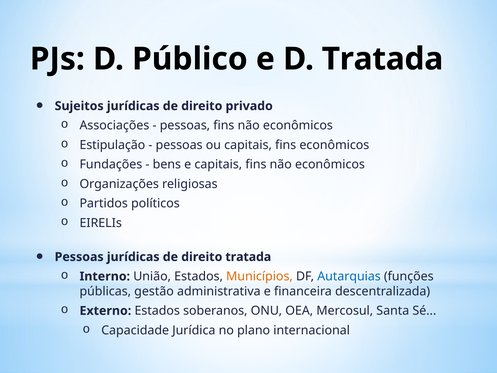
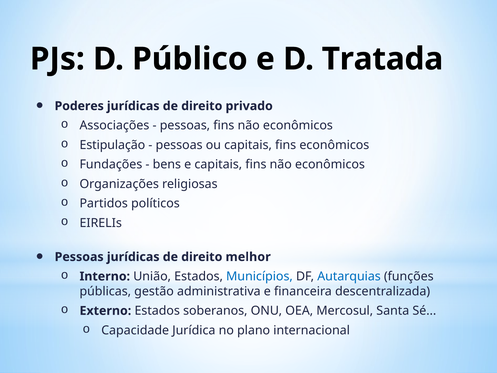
Sujeitos: Sujeitos -> Poderes
direito tratada: tratada -> melhor
Municípios colour: orange -> blue
